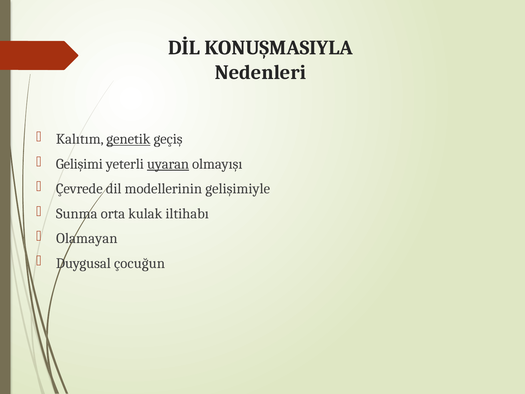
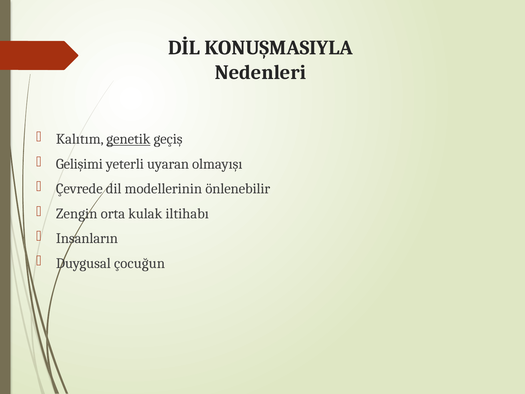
uyaran underline: present -> none
gelişimiyle: gelişimiyle -> önlenebilir
Sunma: Sunma -> Zengin
Olamayan: Olamayan -> Insanların
